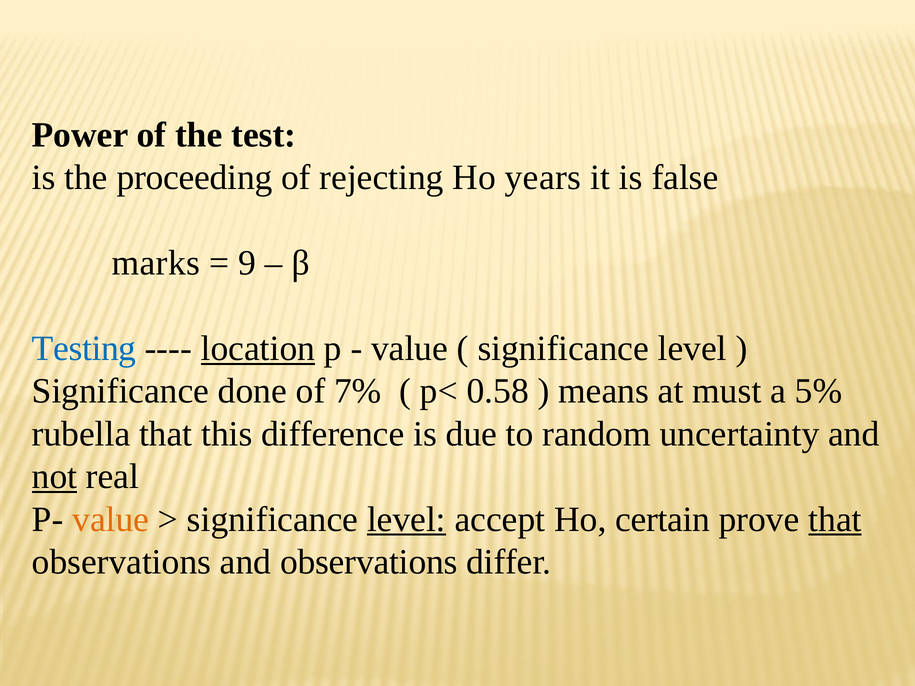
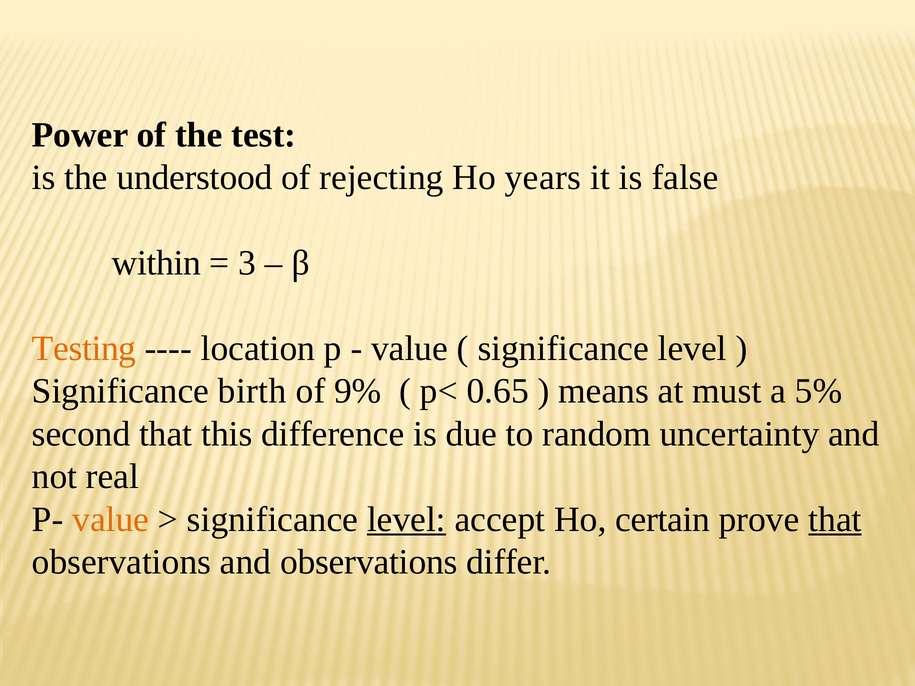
proceeding: proceeding -> understood
marks: marks -> within
9: 9 -> 3
Testing colour: blue -> orange
location underline: present -> none
done: done -> birth
7%: 7% -> 9%
0.58: 0.58 -> 0.65
rubella: rubella -> second
not underline: present -> none
